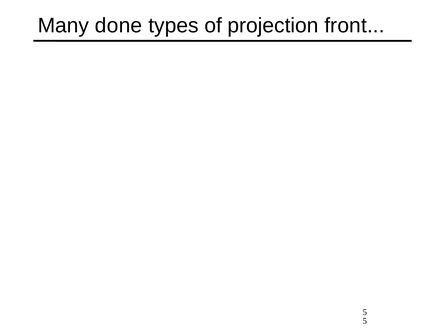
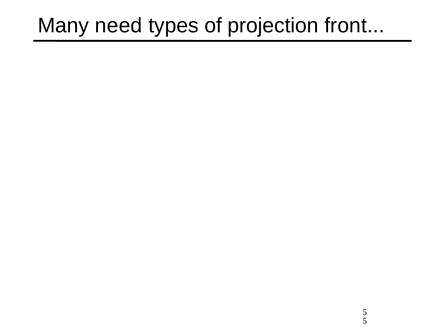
done: done -> need
